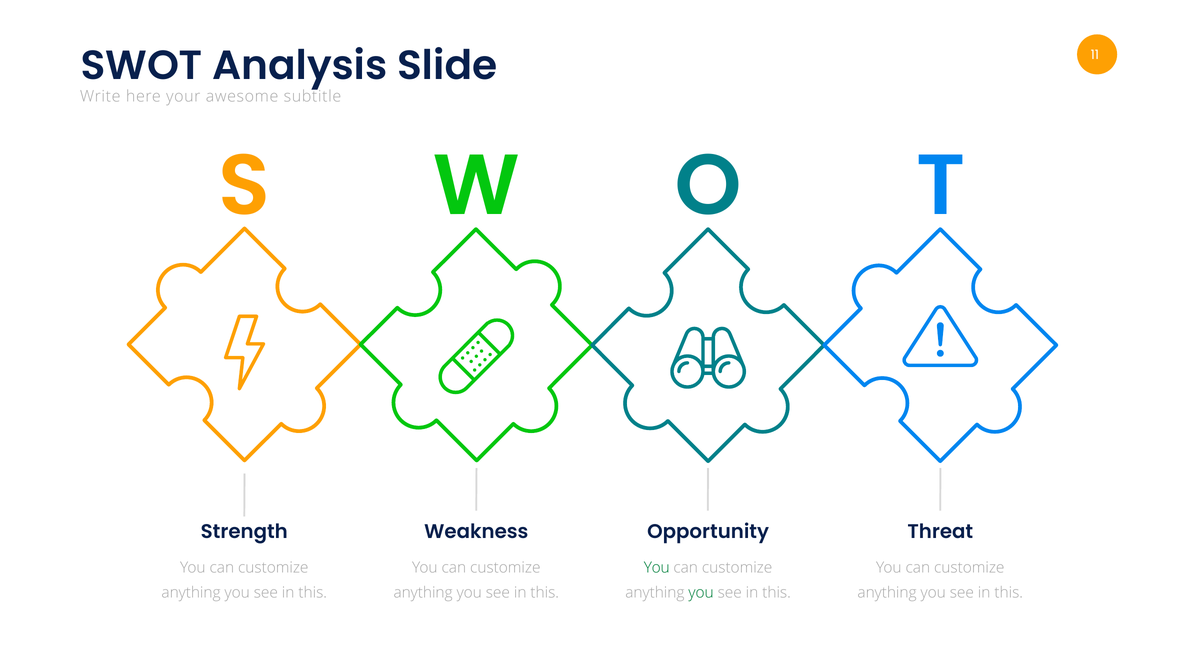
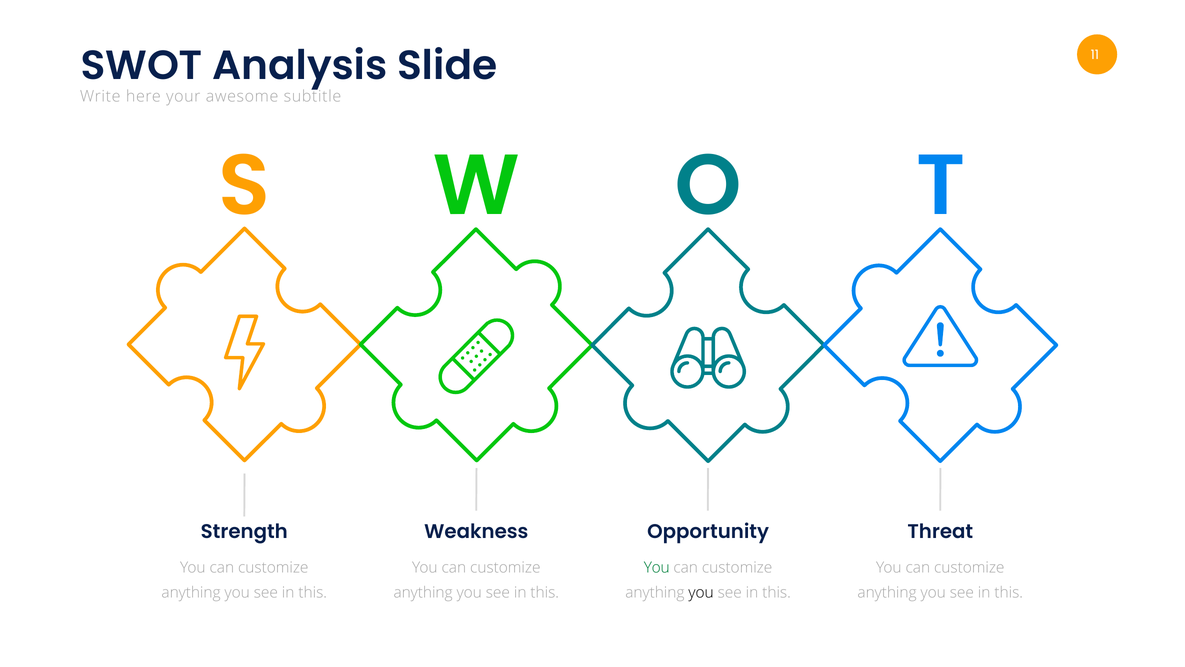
you at (701, 593) colour: green -> black
